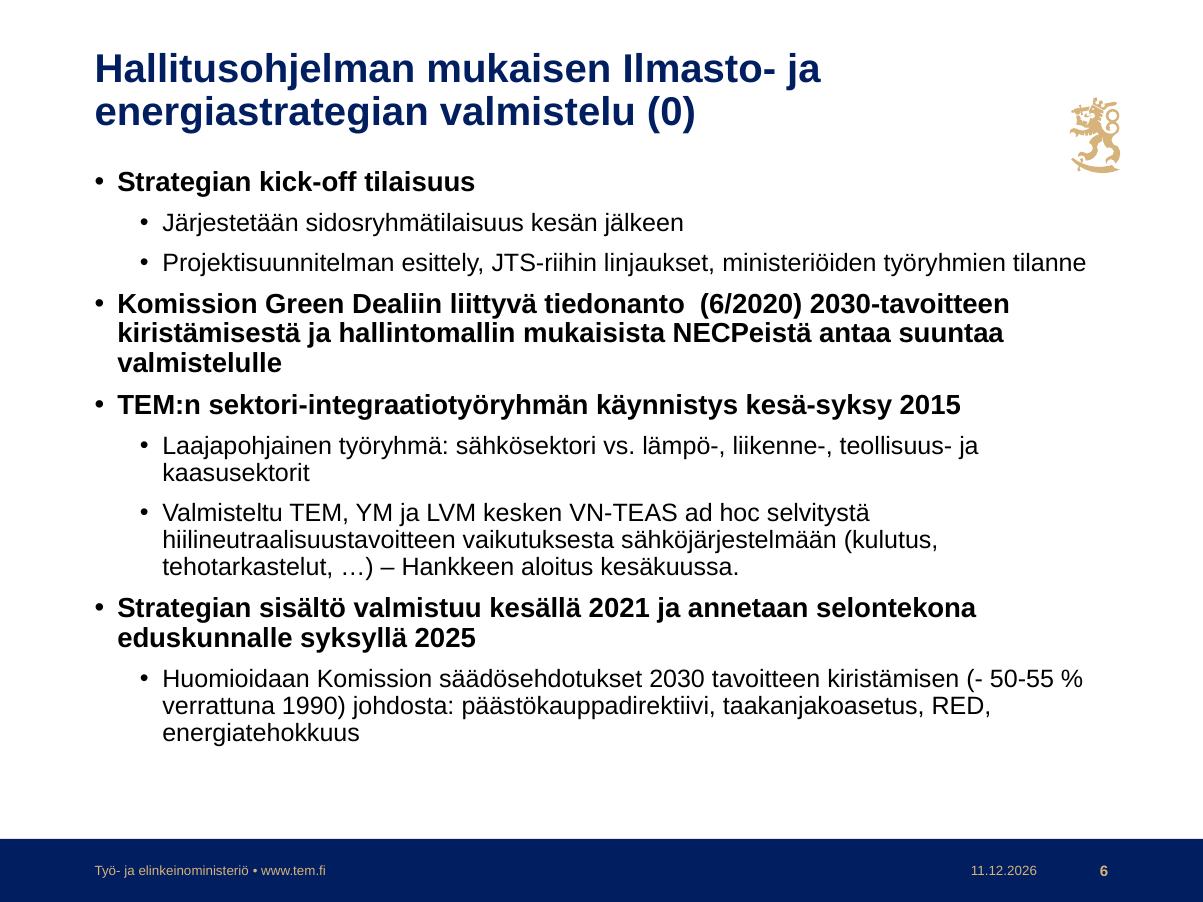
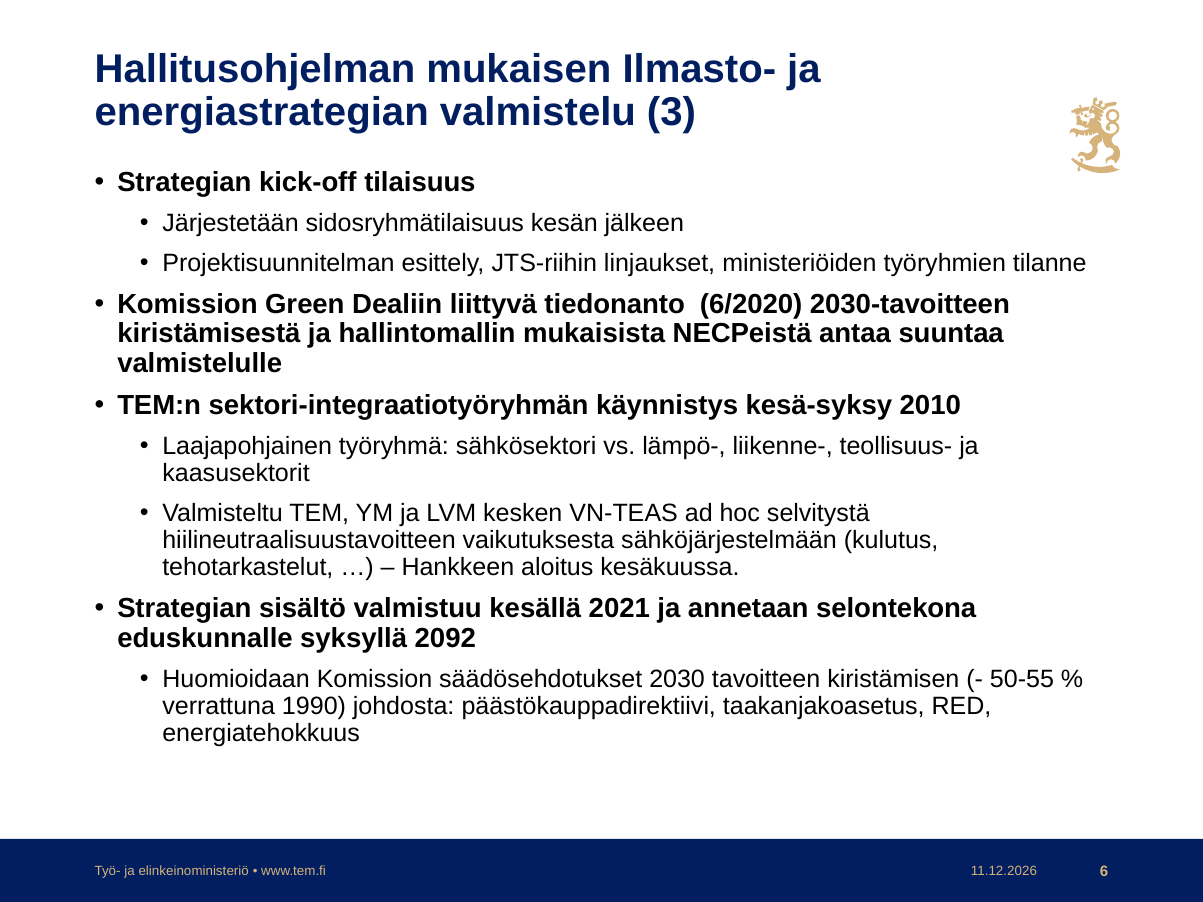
0: 0 -> 3
2015: 2015 -> 2010
2025: 2025 -> 2092
